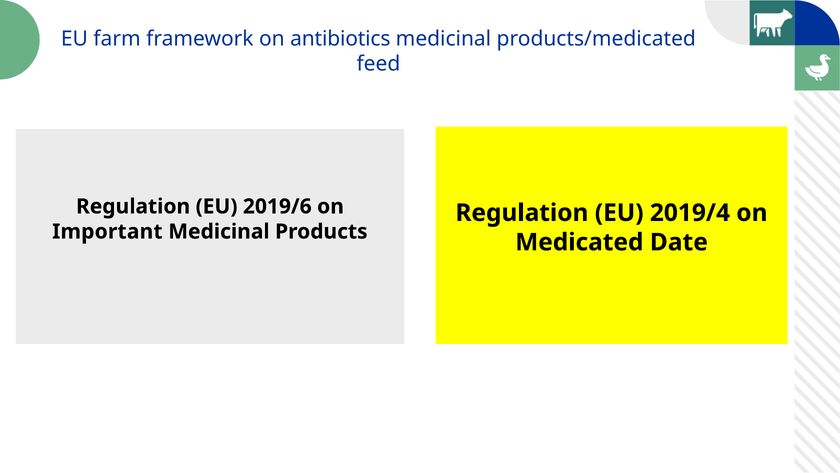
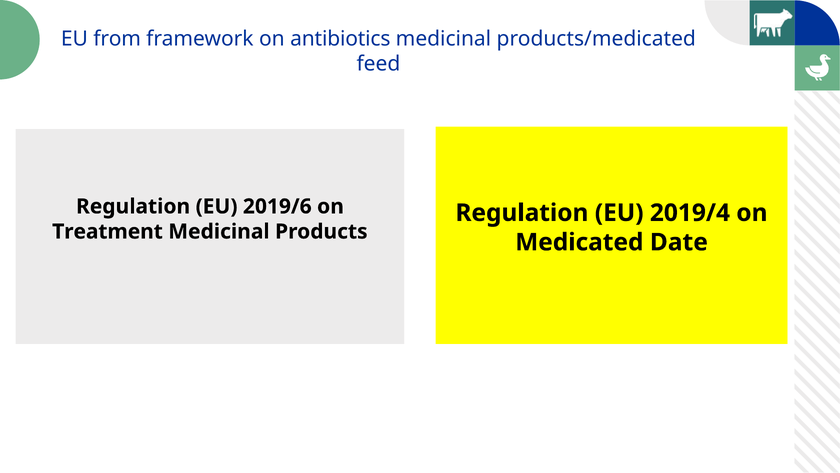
farm: farm -> from
Important: Important -> Treatment
